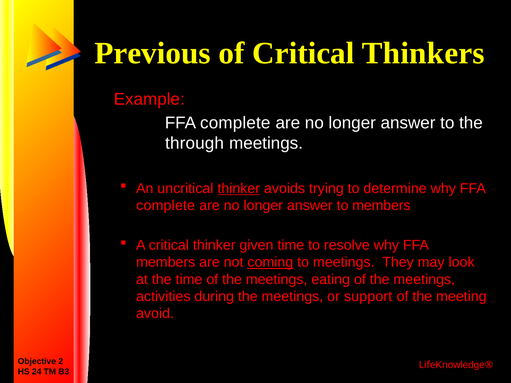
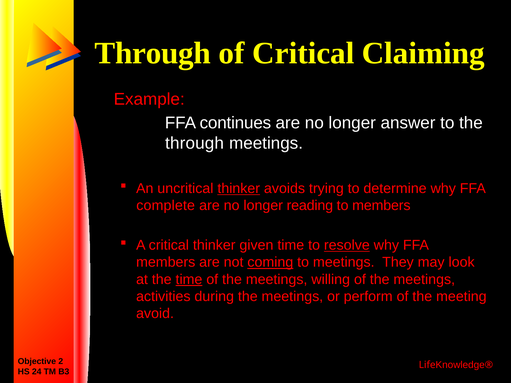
Previous at (153, 53): Previous -> Through
Thinkers: Thinkers -> Claiming
complete at (235, 123): complete -> continues
answer at (310, 206): answer -> reading
resolve underline: none -> present
time at (189, 280) underline: none -> present
eating: eating -> willing
support: support -> perform
